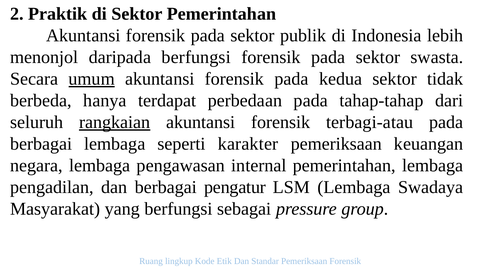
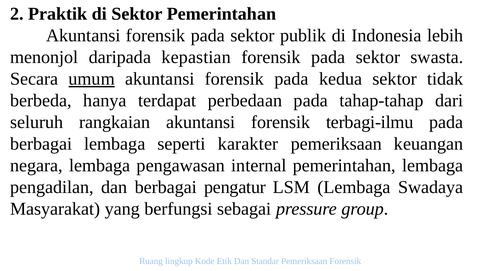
daripada berfungsi: berfungsi -> kepastian
rangkaian underline: present -> none
terbagi-atau: terbagi-atau -> terbagi-ilmu
